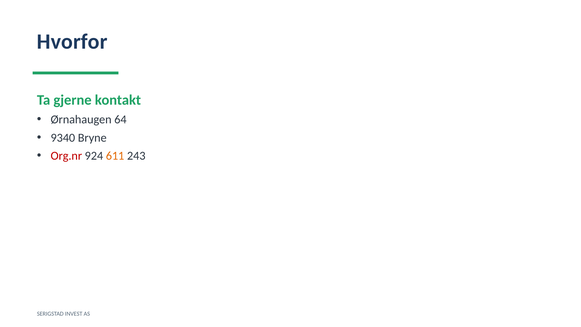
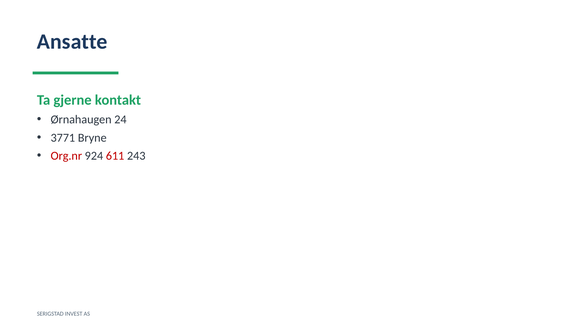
Hvorfor: Hvorfor -> Ansatte
64: 64 -> 24
9340: 9340 -> 3771
611 colour: orange -> red
